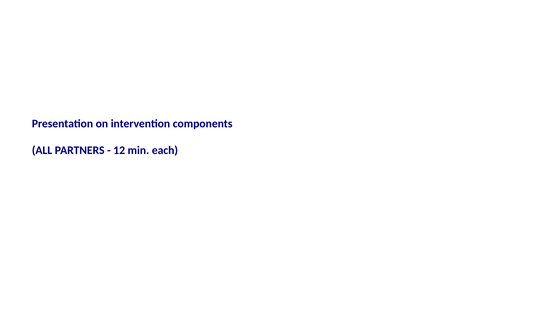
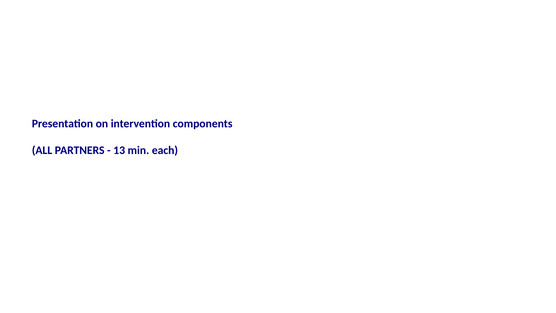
12: 12 -> 13
